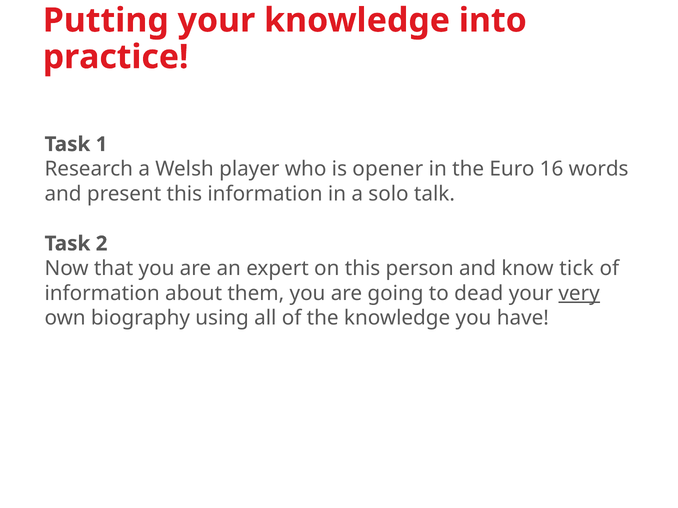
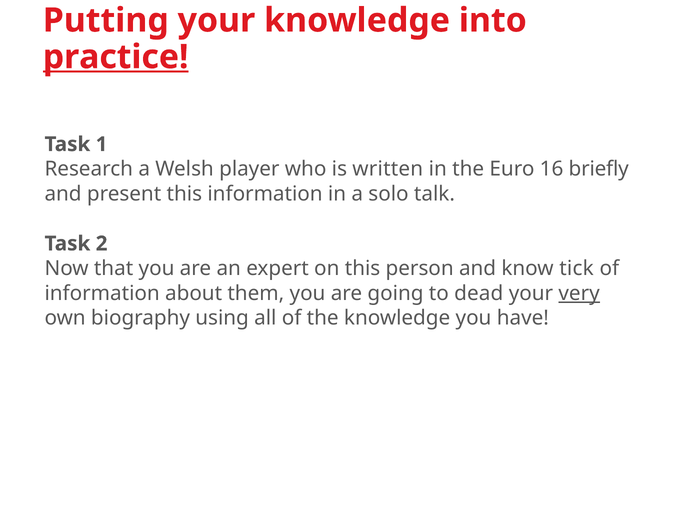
practice underline: none -> present
opener: opener -> written
words: words -> briefly
